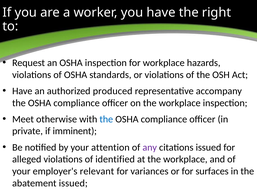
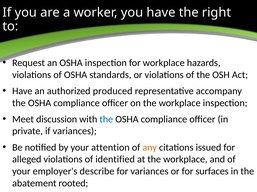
otherwise: otherwise -> discussion
if imminent: imminent -> variances
any colour: purple -> orange
relevant: relevant -> describe
abatement issued: issued -> rooted
